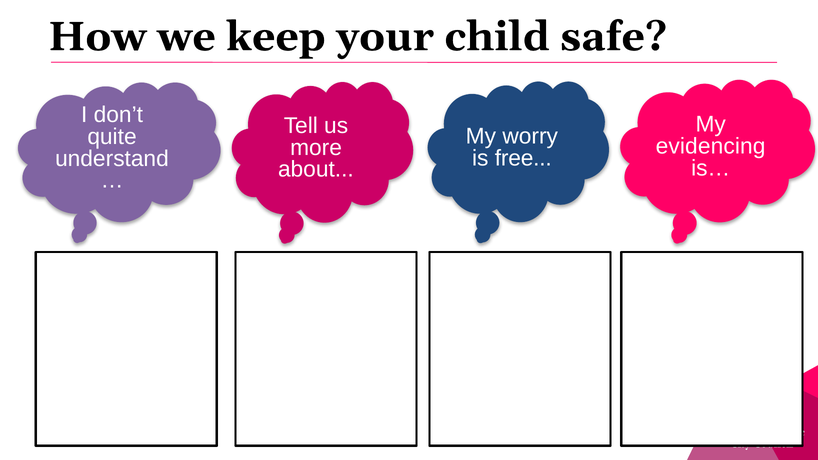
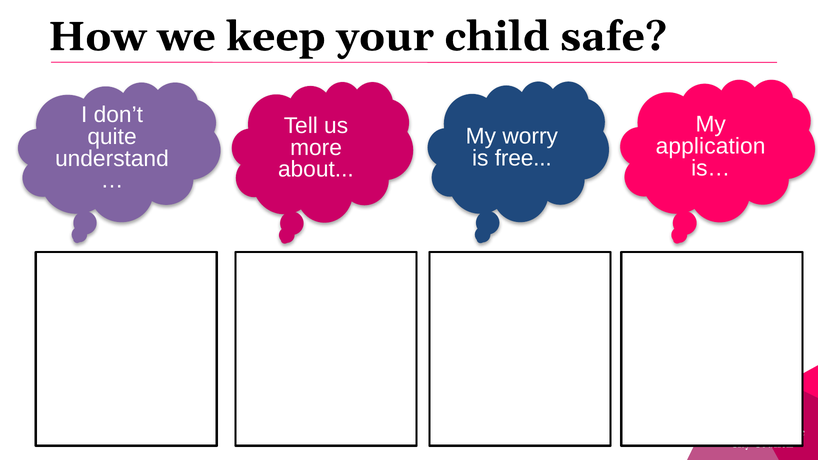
evidencing: evidencing -> application
